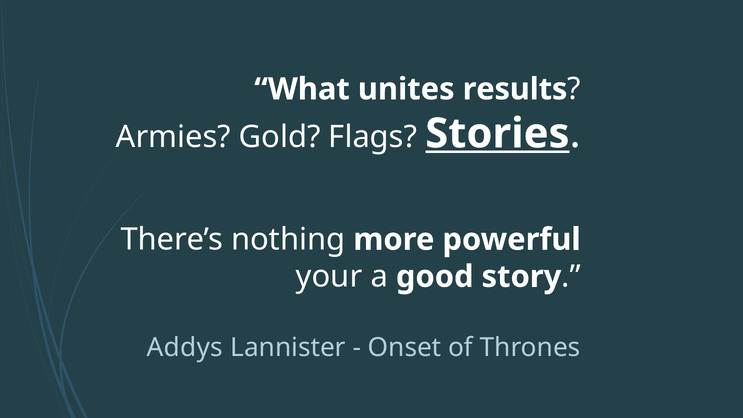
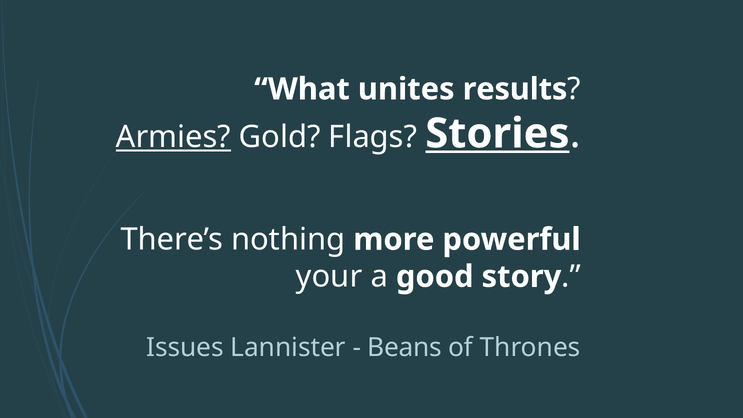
Armies underline: none -> present
Addys: Addys -> Issues
Onset: Onset -> Beans
